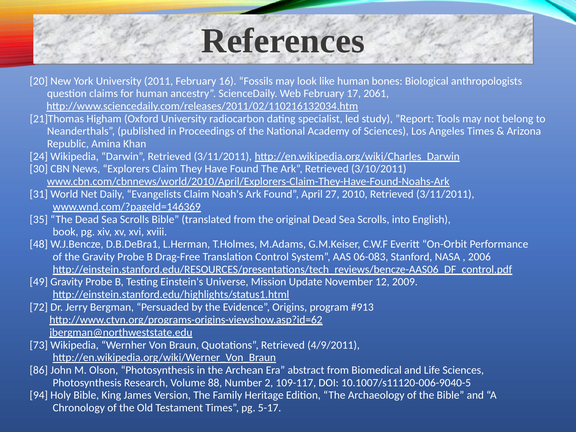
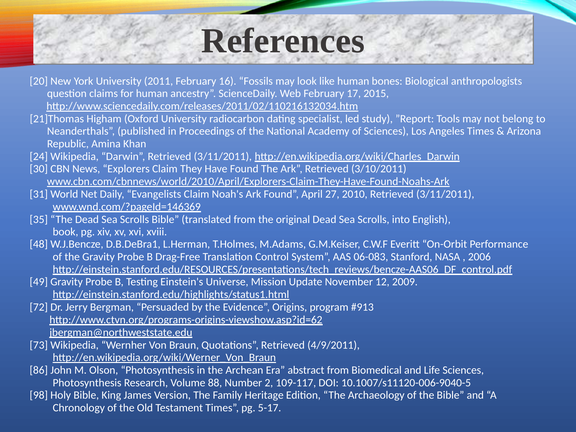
2061: 2061 -> 2015
94: 94 -> 98
